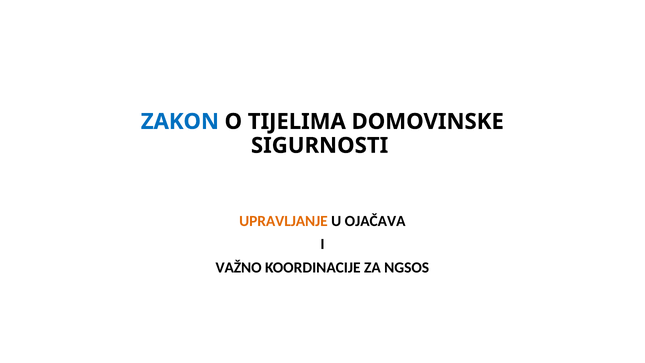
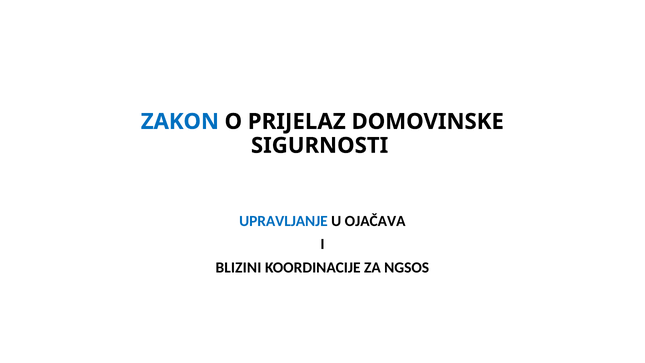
TIJELIMA: TIJELIMA -> PRIJELAZ
UPRAVLJANJE colour: orange -> blue
VAŽNO: VAŽNO -> BLIZINI
